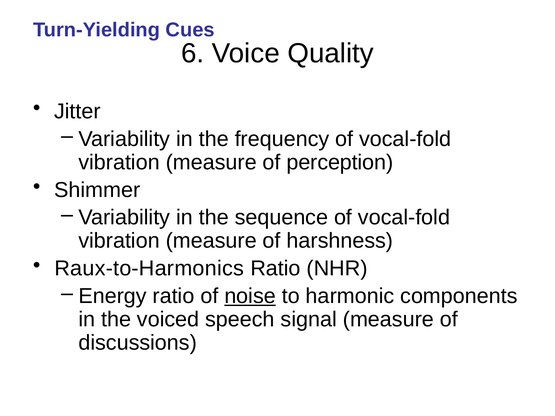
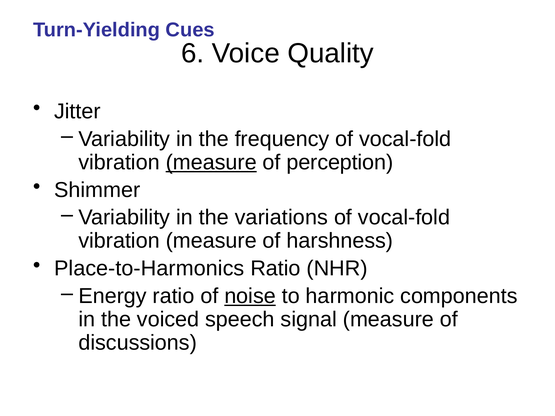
measure at (211, 162) underline: none -> present
sequence: sequence -> variations
Raux-to-Harmonics: Raux-to-Harmonics -> Place-to-Harmonics
